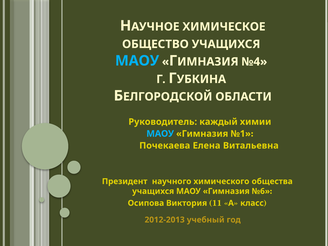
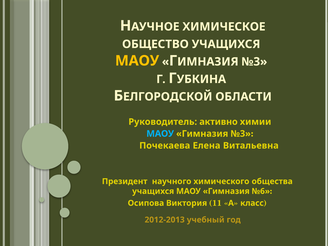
МАОУ at (137, 61) colour: light blue -> yellow
№4 at (254, 62): №4 -> №3
каждый: каждый -> активно
Гимназия №1: №1 -> №3
